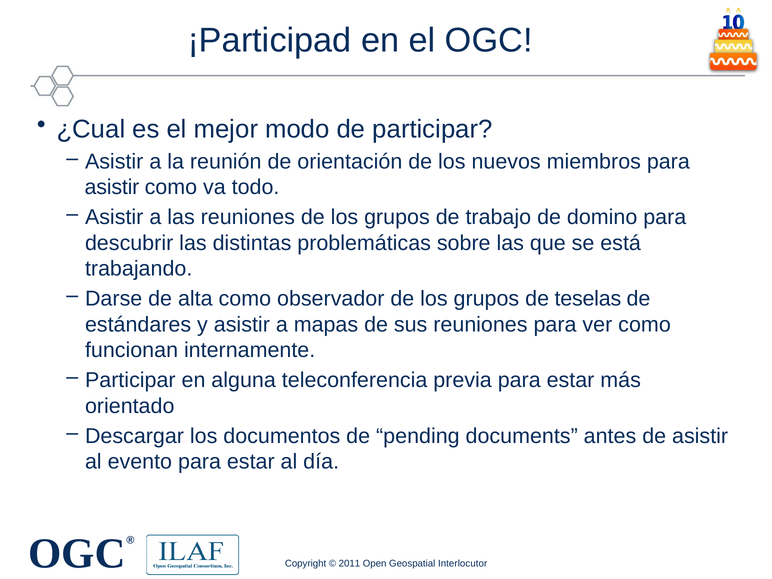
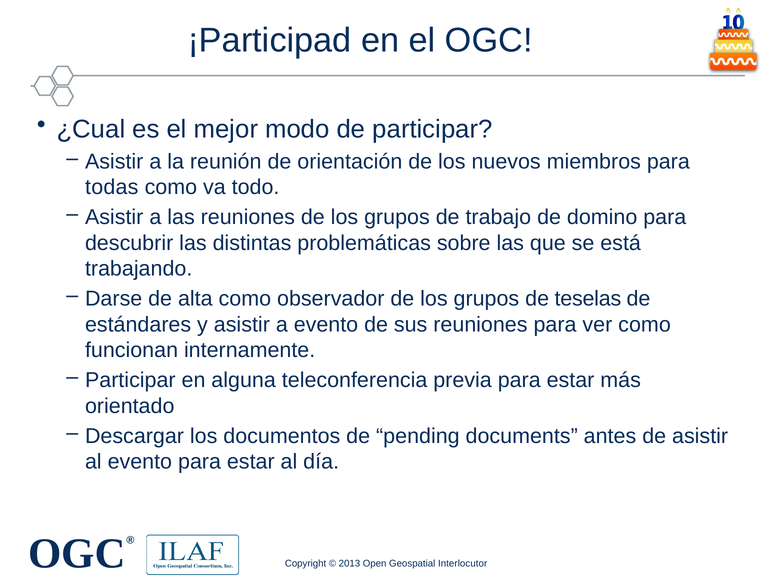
asistir at (112, 187): asistir -> todas
a mapas: mapas -> evento
2011: 2011 -> 2013
